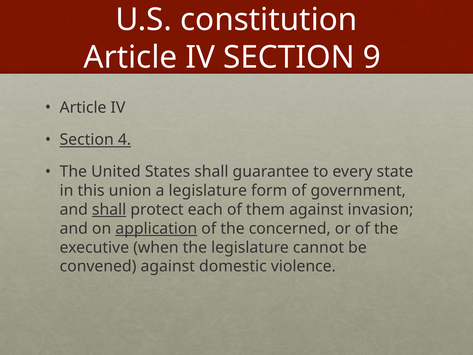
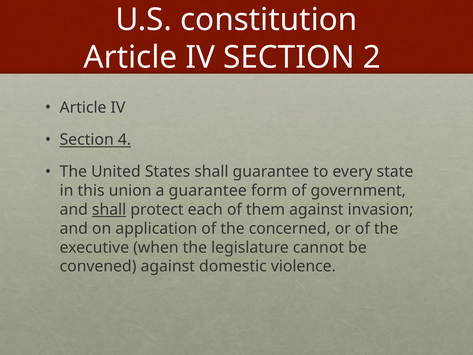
9: 9 -> 2
a legislature: legislature -> guarantee
application underline: present -> none
